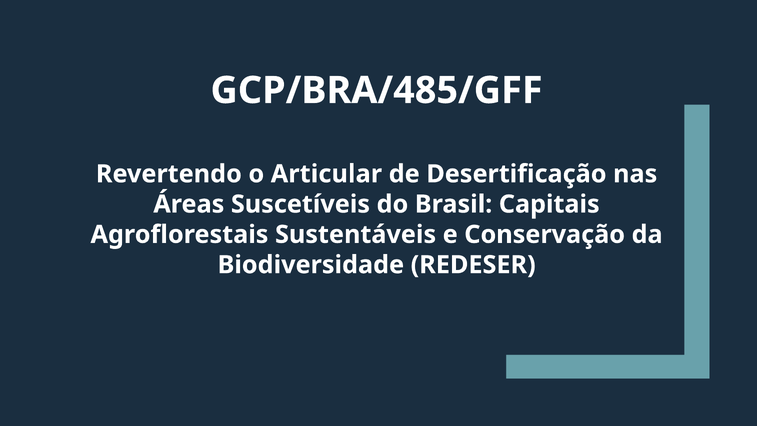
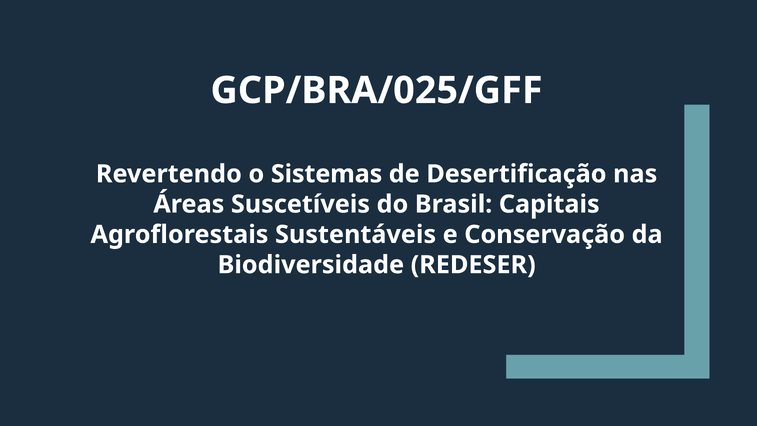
GCP/BRA/485/GFF: GCP/BRA/485/GFF -> GCP/BRA/025/GFF
Articular: Articular -> Sistemas
